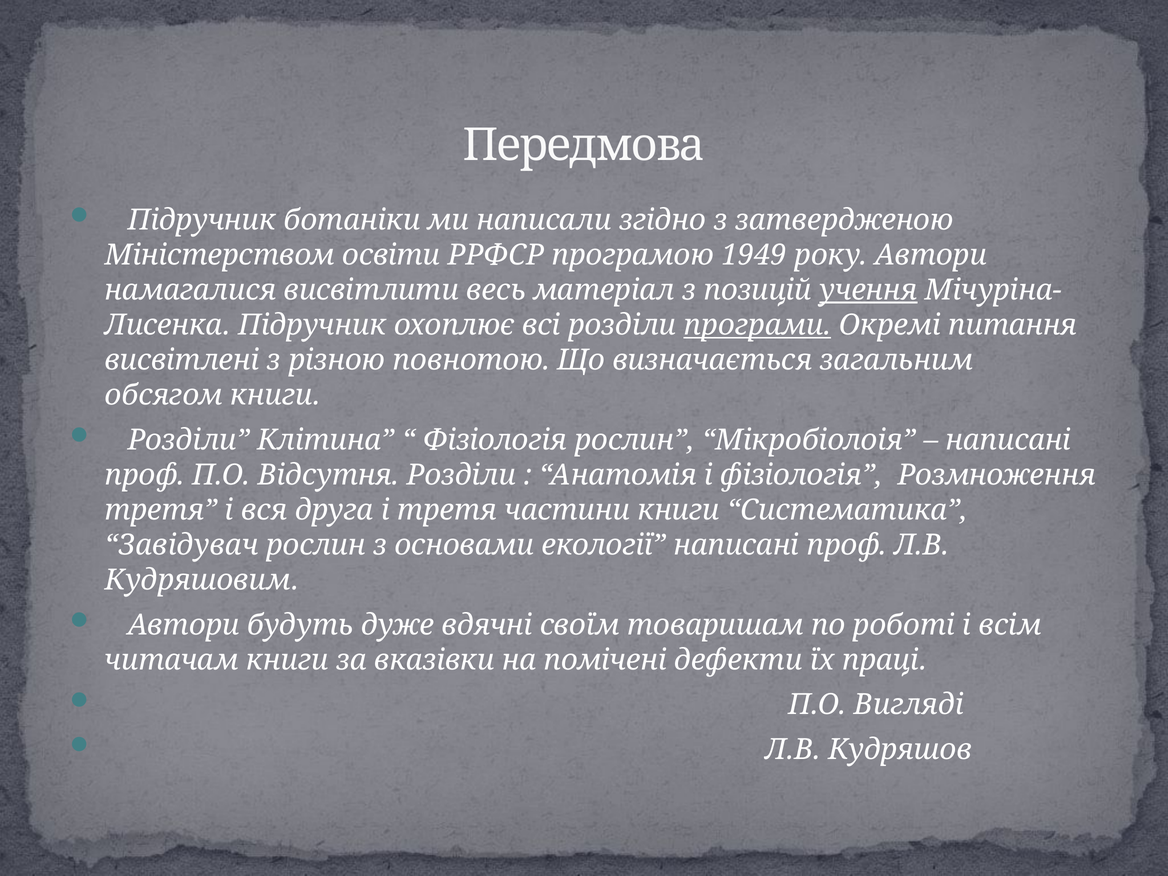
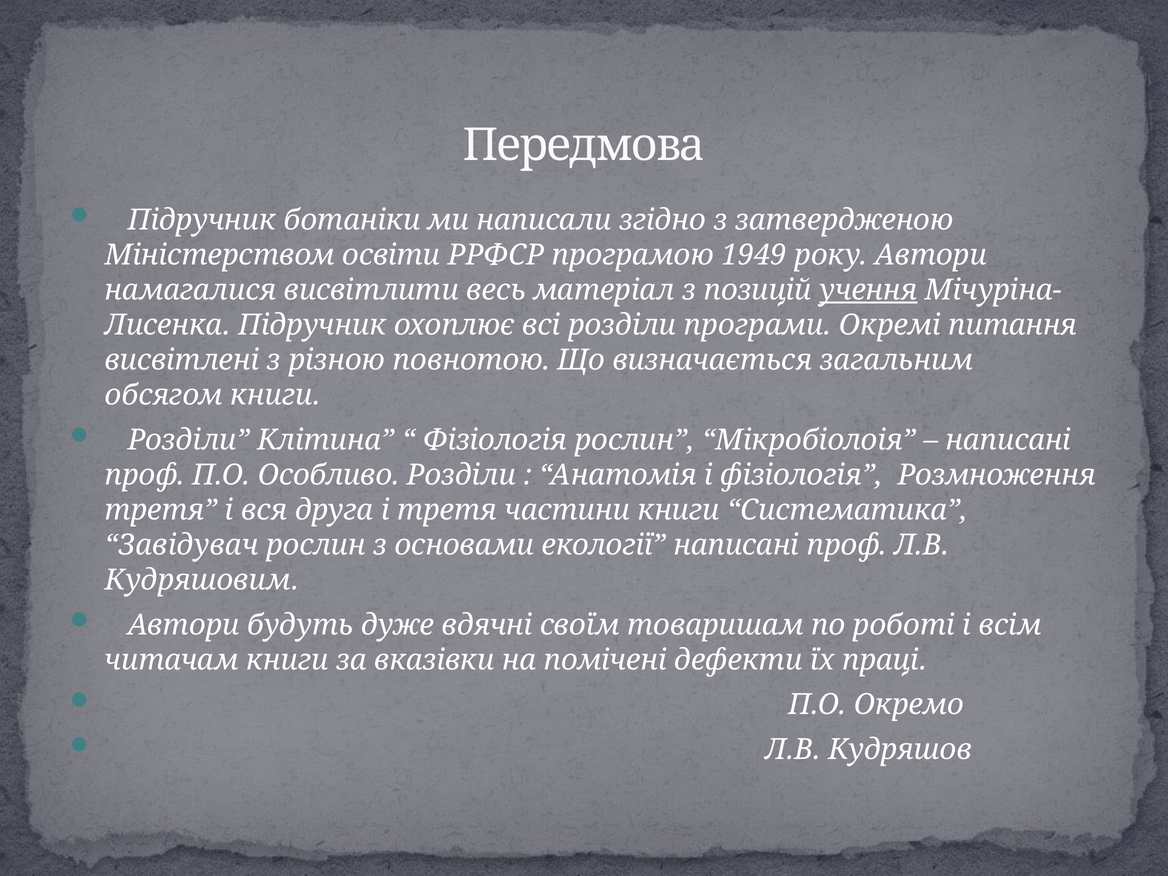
програми underline: present -> none
Відсутня: Відсутня -> Особливо
Вигляді: Вигляді -> Окремо
